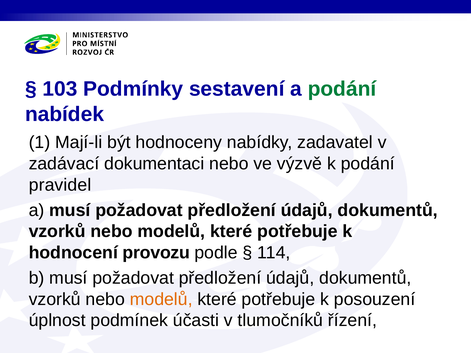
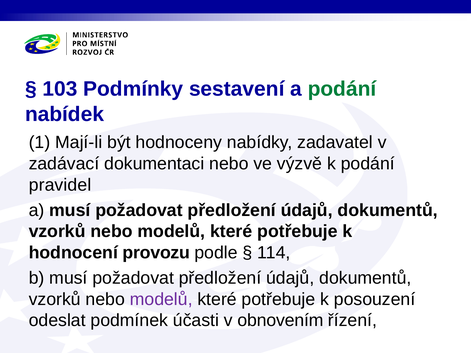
modelů at (161, 299) colour: orange -> purple
úplnost: úplnost -> odeslat
tlumočníků: tlumočníků -> obnovením
